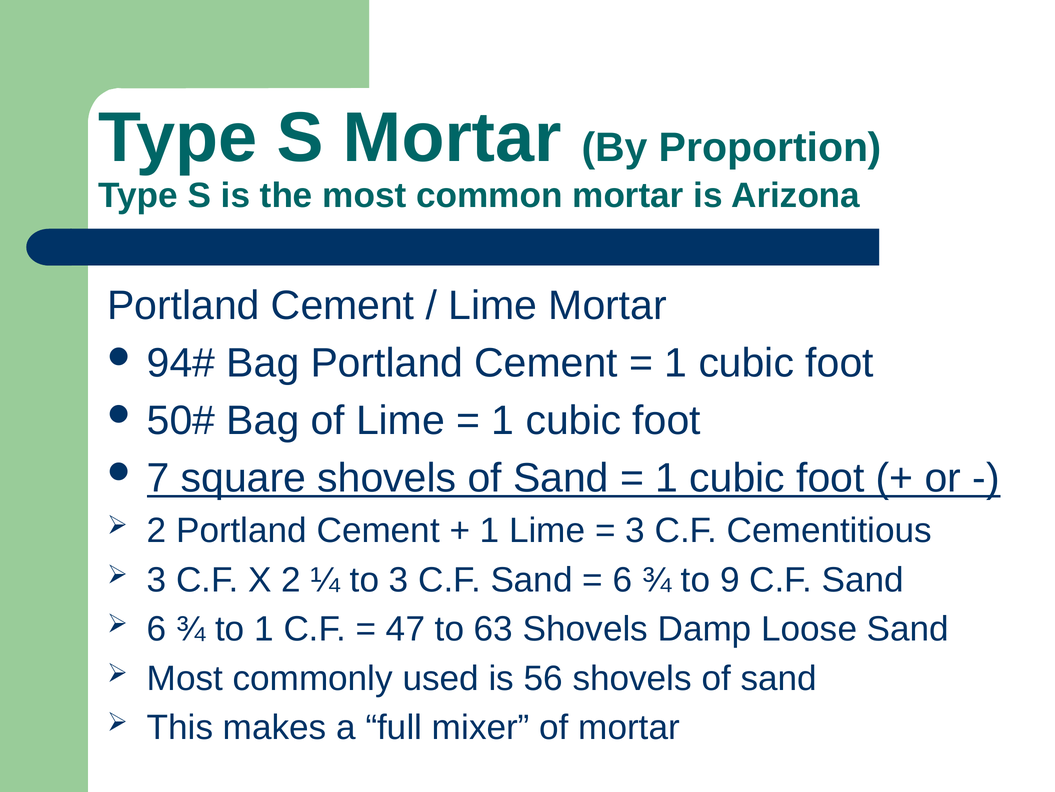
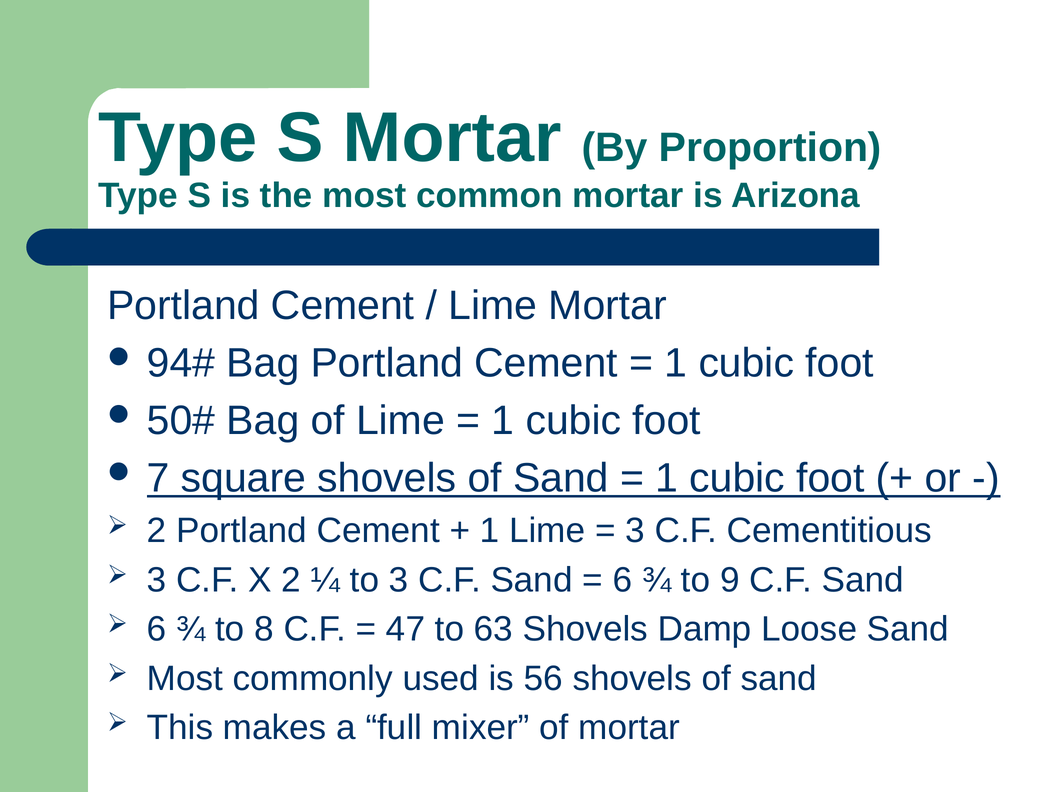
to 1: 1 -> 8
